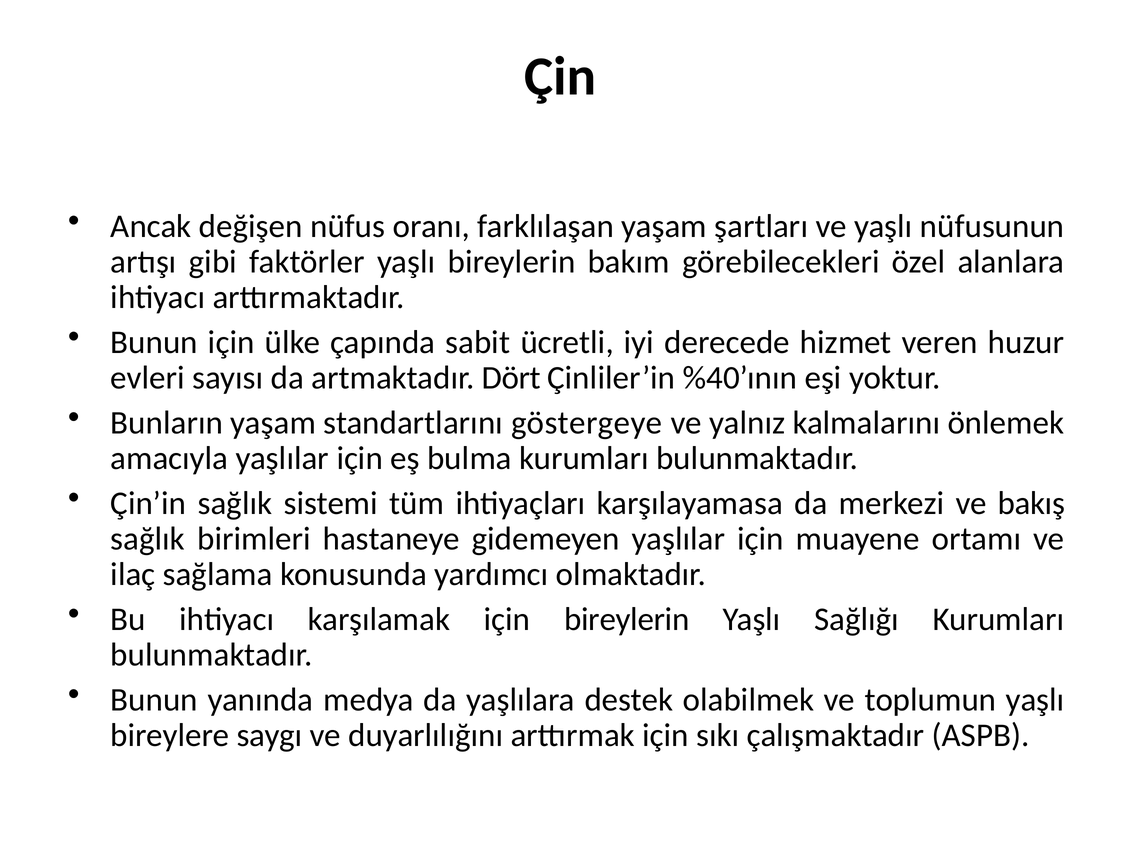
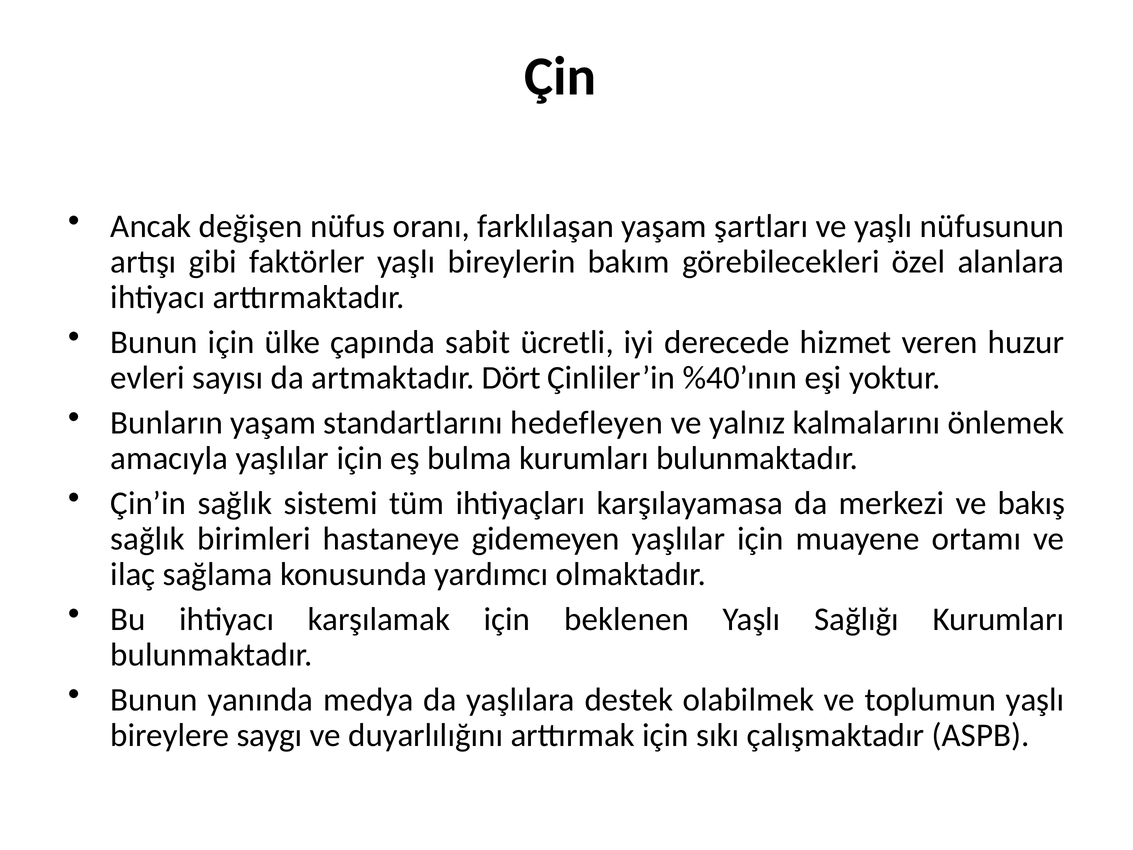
göstergeye: göstergeye -> hedefleyen
için bireylerin: bireylerin -> beklenen
